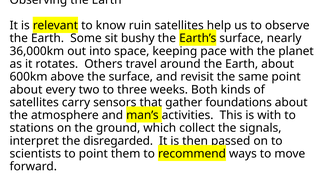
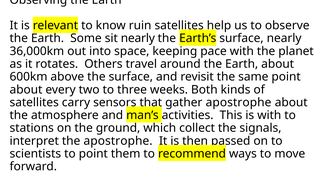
sit bushy: bushy -> nearly
gather foundations: foundations -> apostrophe
the disregarded: disregarded -> apostrophe
